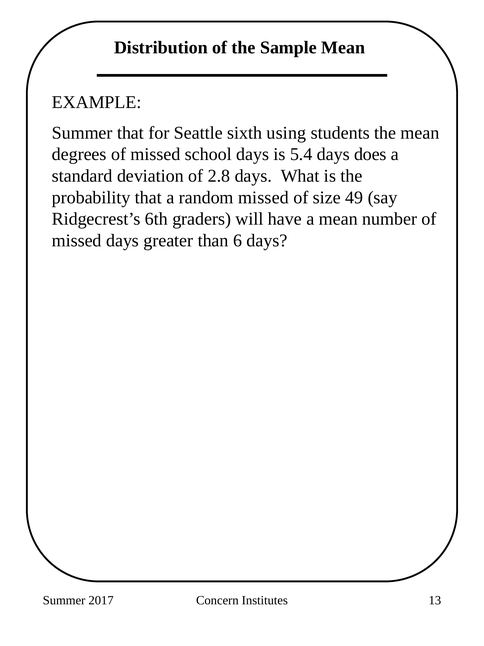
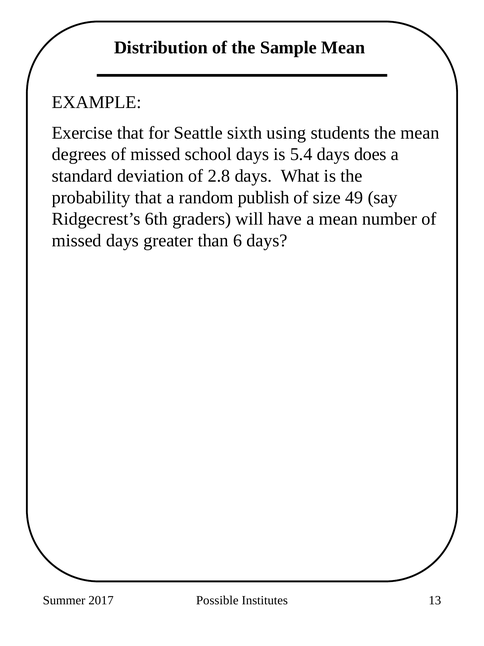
Summer at (82, 133): Summer -> Exercise
random missed: missed -> publish
Concern: Concern -> Possible
